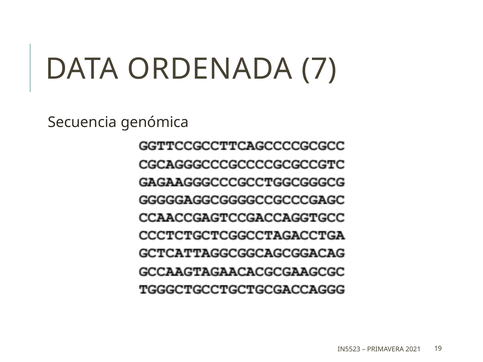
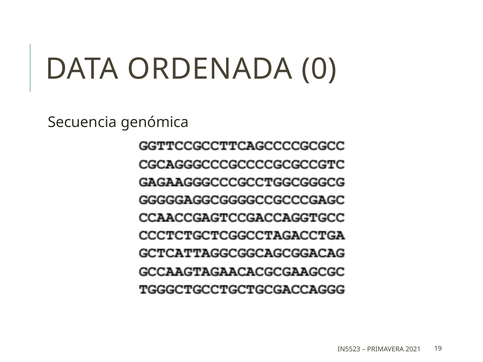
7: 7 -> 0
